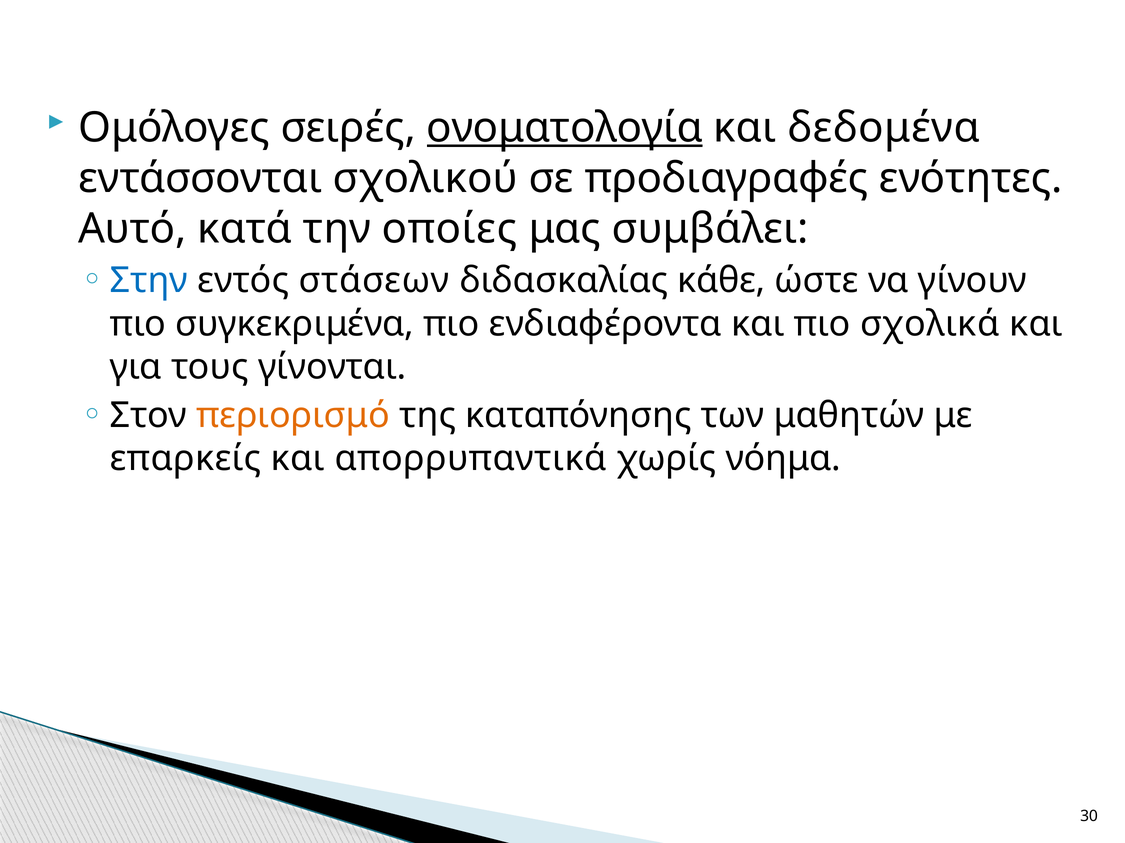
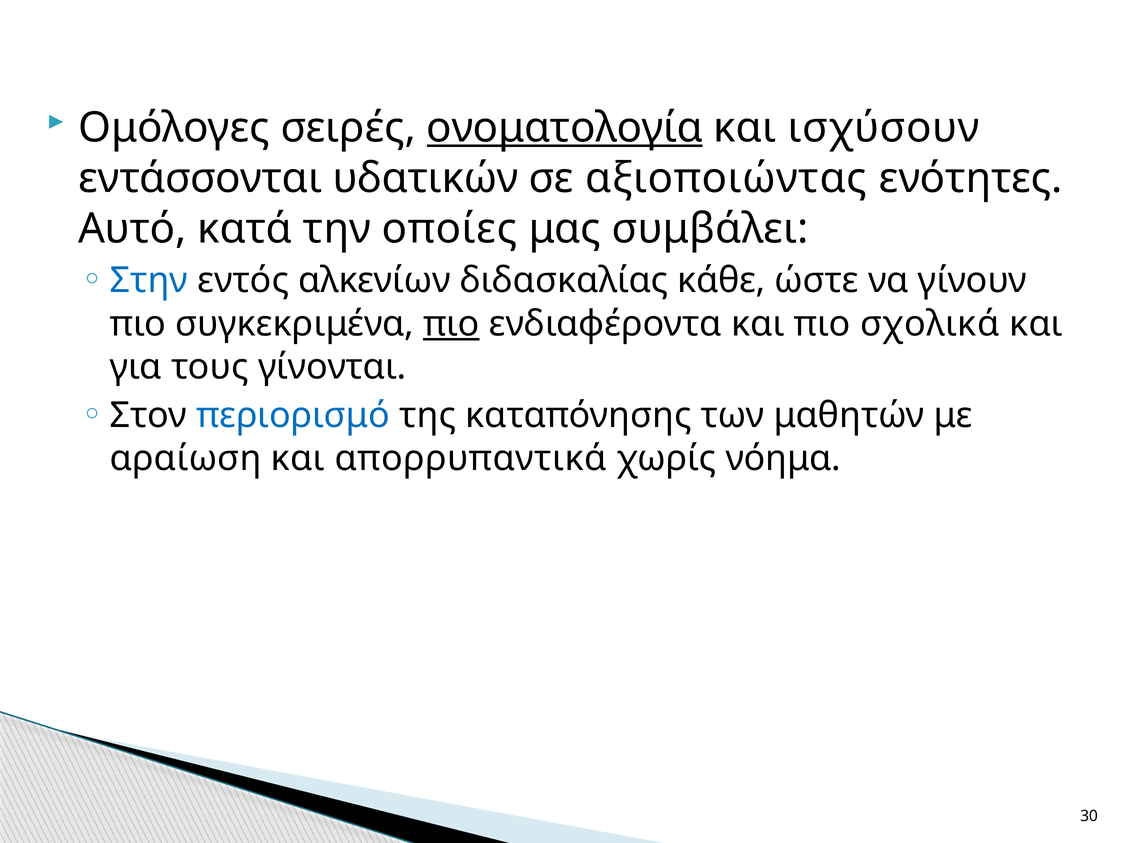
δεδομένα: δεδομένα -> ισχύσουν
σχολικού: σχολικού -> υδατικών
προδιαγραφές: προδιαγραφές -> αξιοποιώντας
στάσεων: στάσεων -> αλκενίων
πιο at (451, 324) underline: none -> present
περιορισμό colour: orange -> blue
επαρκείς: επαρκείς -> αραίωση
